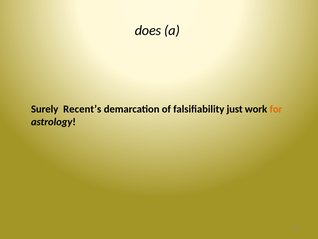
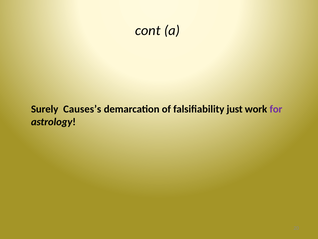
does: does -> cont
Recent’s: Recent’s -> Causes’s
for colour: orange -> purple
